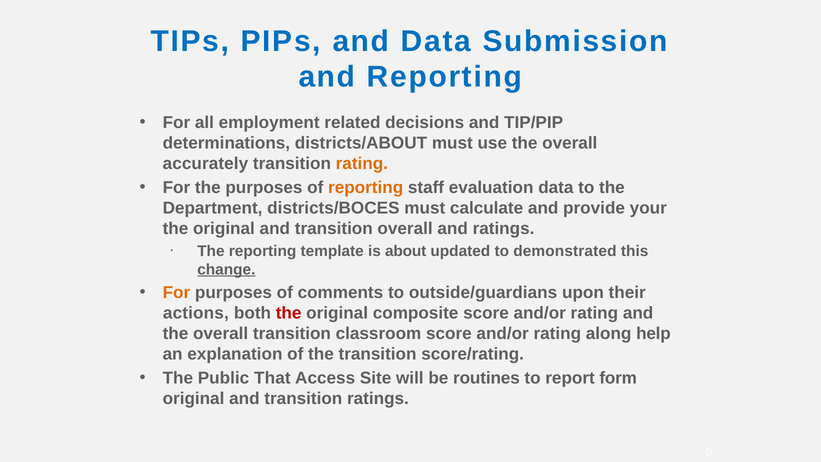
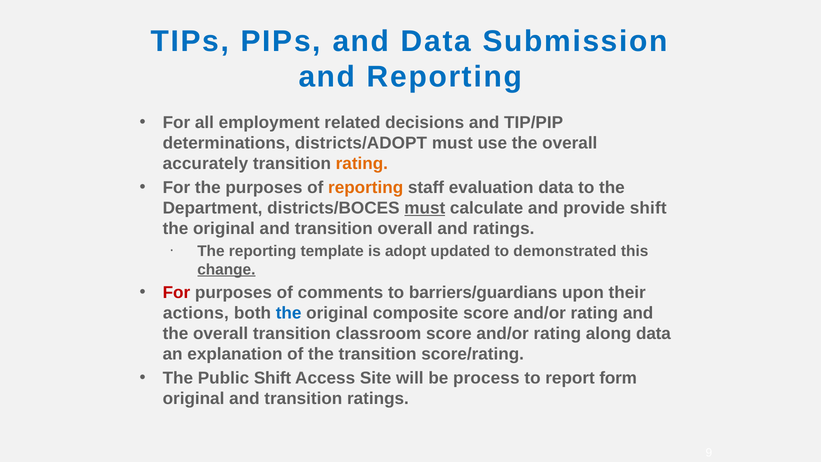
districts/ABOUT: districts/ABOUT -> districts/ADOPT
must at (425, 208) underline: none -> present
provide your: your -> shift
about: about -> adopt
For at (176, 292) colour: orange -> red
outside/guardians: outside/guardians -> barriers/guardians
the at (289, 313) colour: red -> blue
along help: help -> data
Public That: That -> Shift
routines: routines -> process
